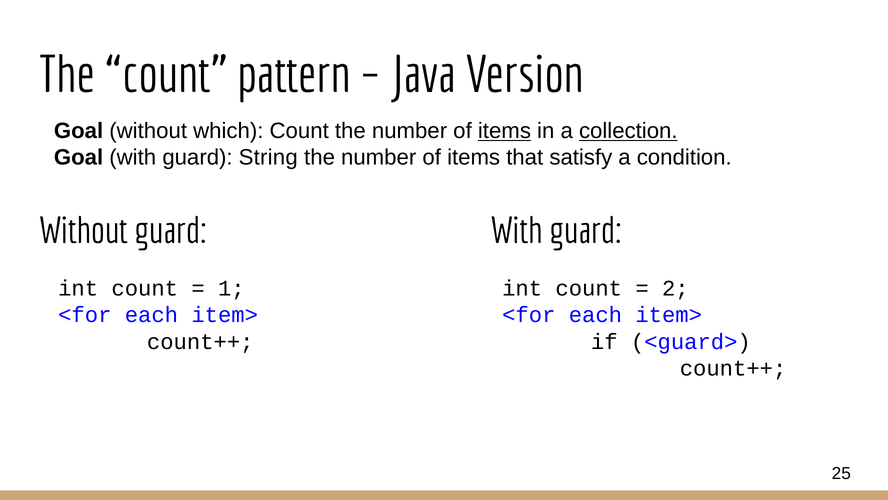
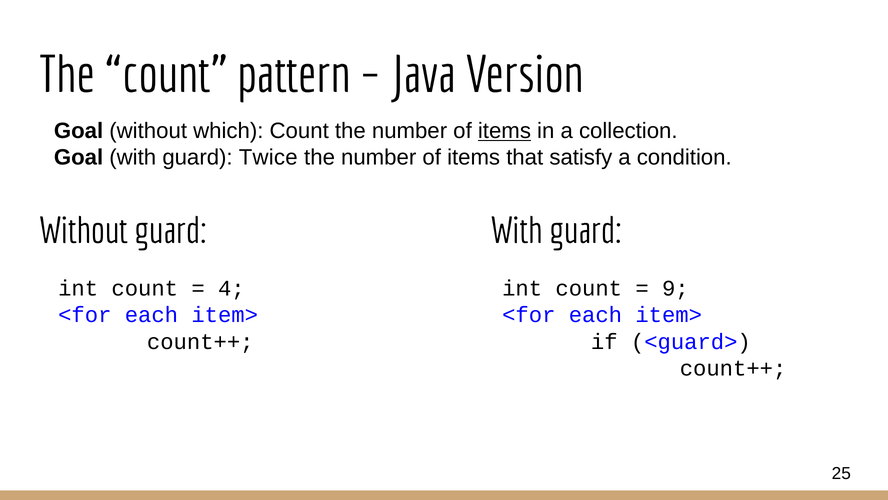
collection underline: present -> none
String: String -> Twice
1: 1 -> 4
2: 2 -> 9
